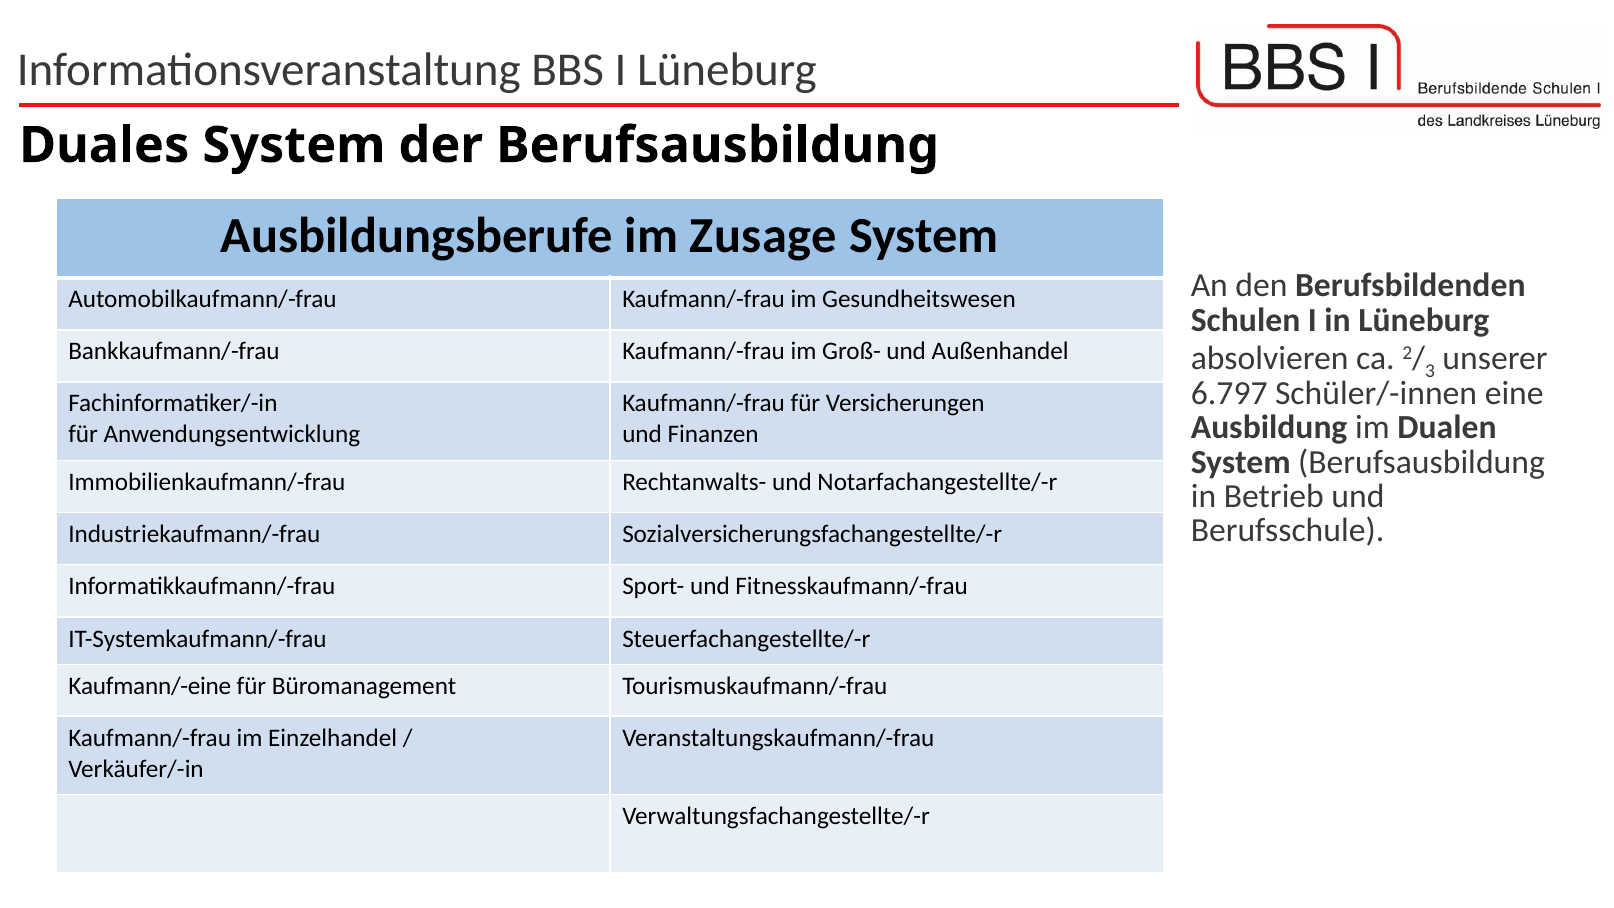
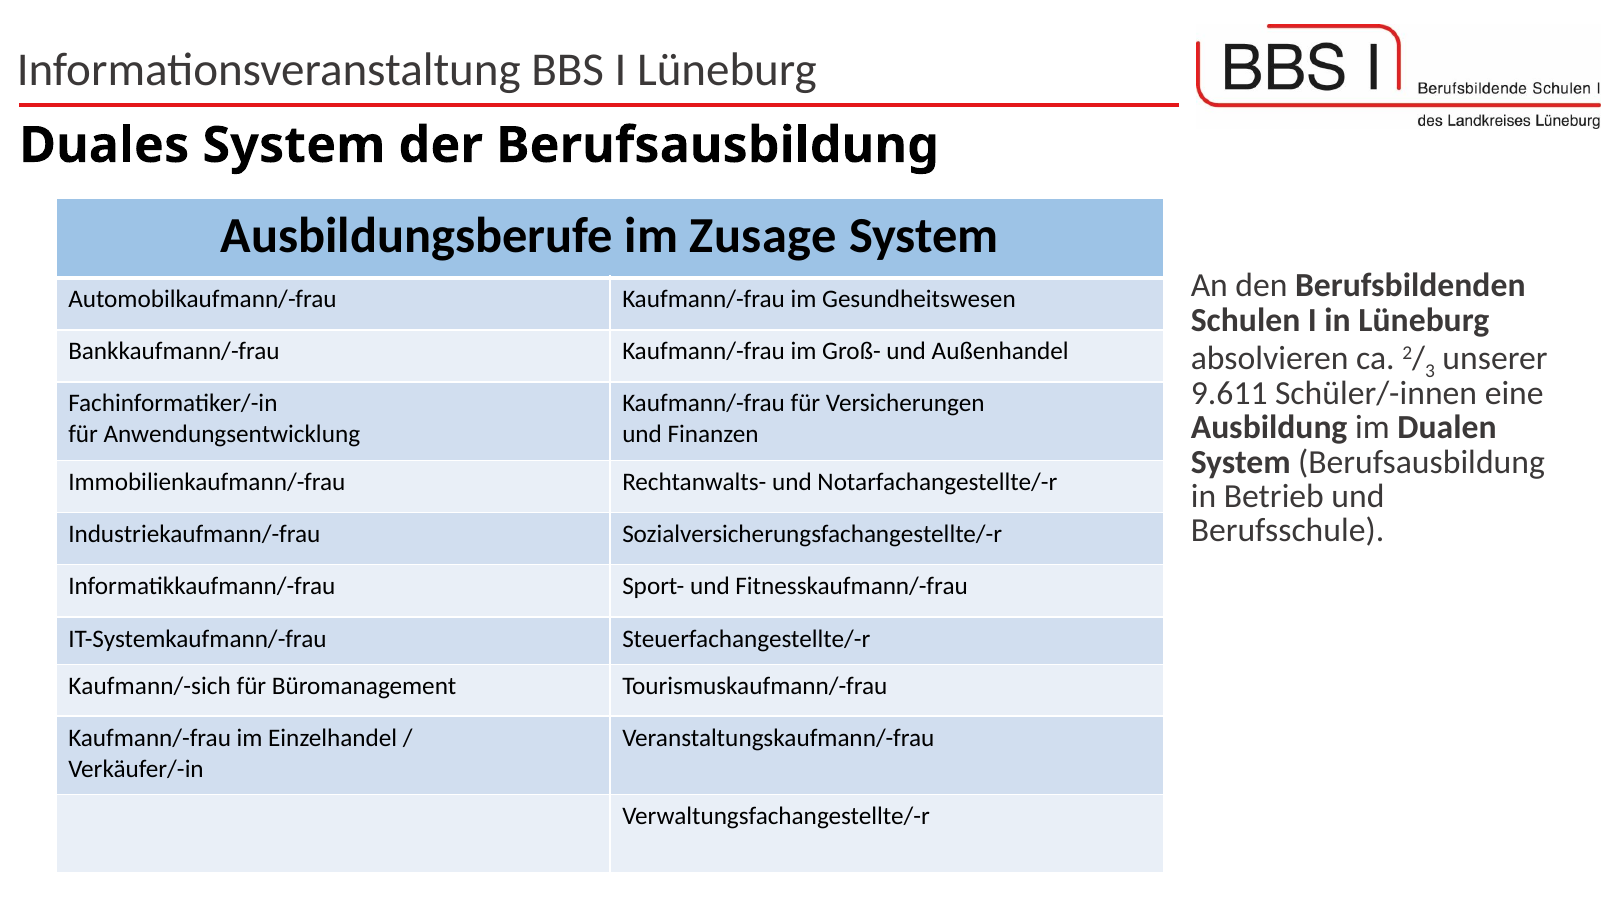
6.797: 6.797 -> 9.611
Kaufmann/-eine: Kaufmann/-eine -> Kaufmann/-sich
